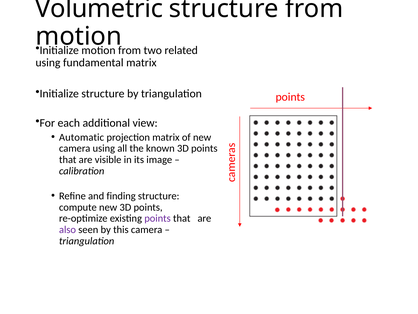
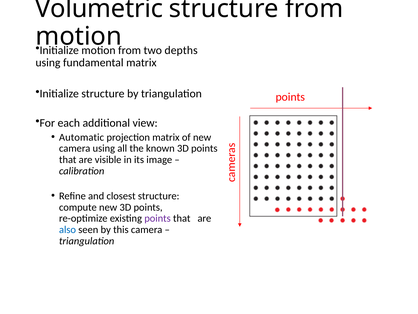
related: related -> depths
finding: finding -> closest
also colour: purple -> blue
